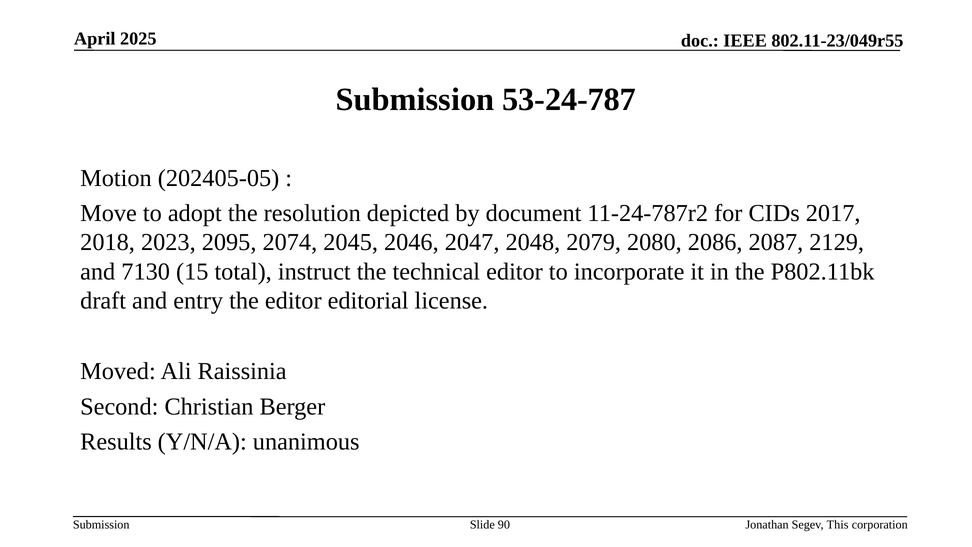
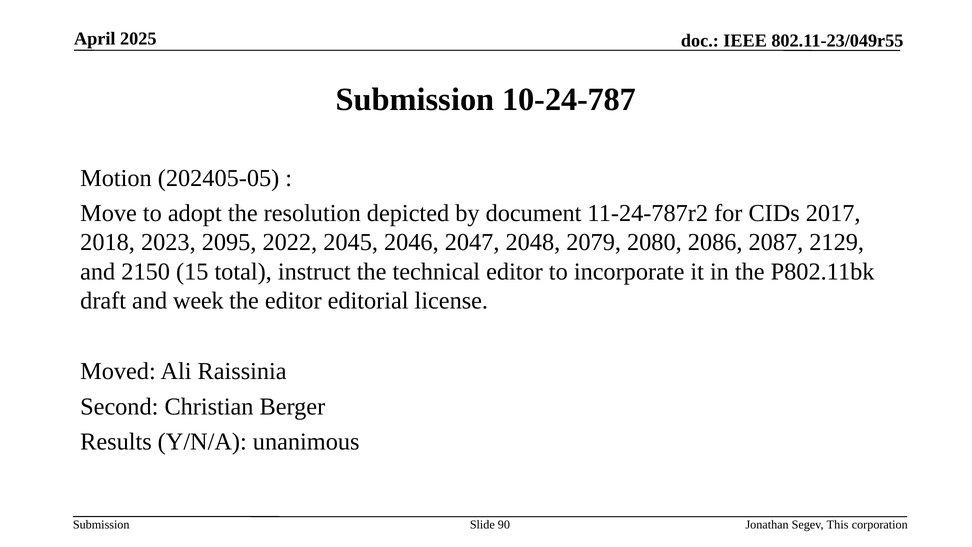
53-24-787: 53-24-787 -> 10-24-787
2074: 2074 -> 2022
7130: 7130 -> 2150
entry: entry -> week
